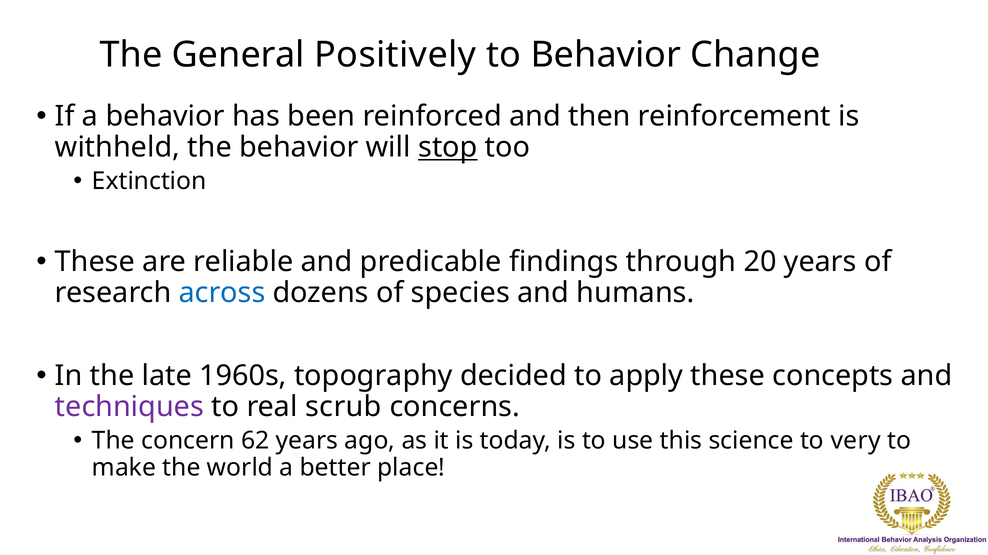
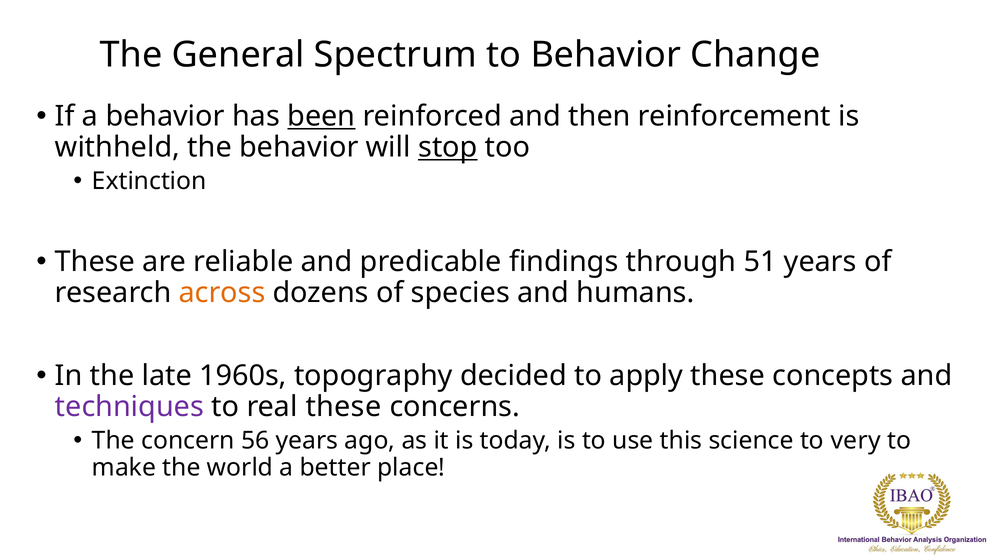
Positively: Positively -> Spectrum
been underline: none -> present
20: 20 -> 51
across colour: blue -> orange
real scrub: scrub -> these
62: 62 -> 56
